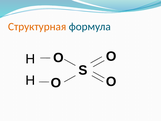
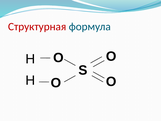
Структурная colour: orange -> red
